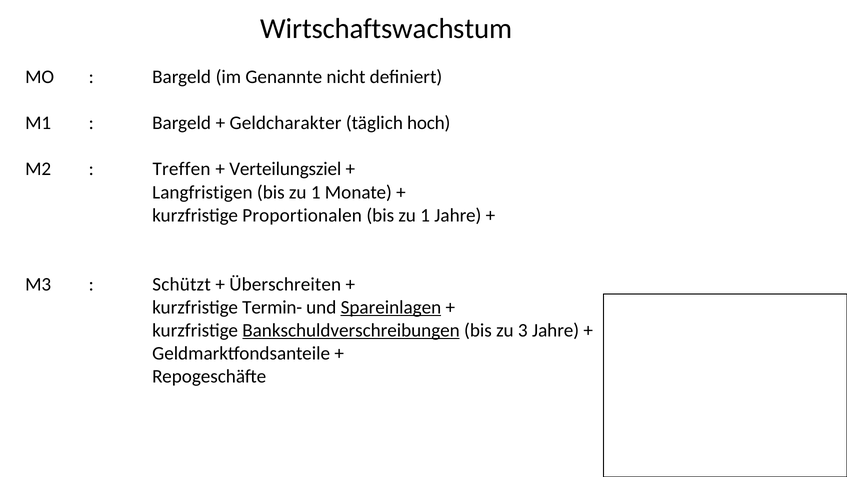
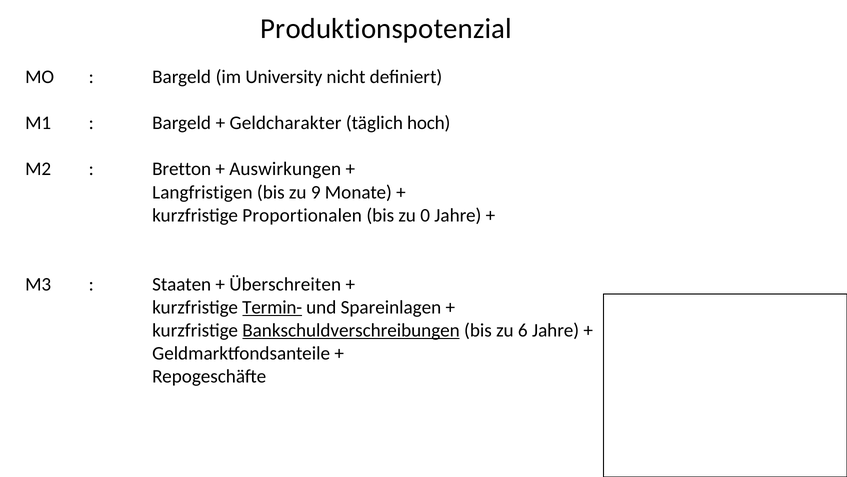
Wirtschaftswachstum: Wirtschaftswachstum -> Produktionspotenzial
Genannte: Genannte -> University
Treffen: Treffen -> Bretton
Verteilungsziel: Verteilungsziel -> Auswirkungen
1 at (316, 192): 1 -> 9
1 at (425, 215): 1 -> 0
Schützt: Schützt -> Staaten
Termin- underline: none -> present
Spareinlagen underline: present -> none
3: 3 -> 6
